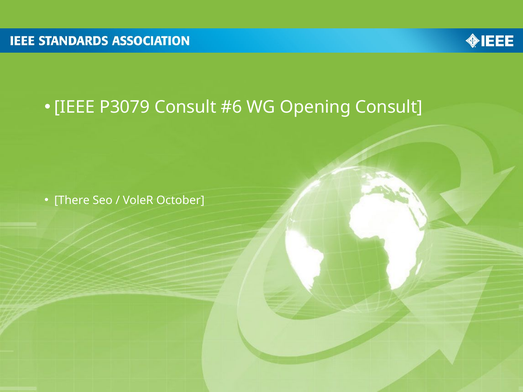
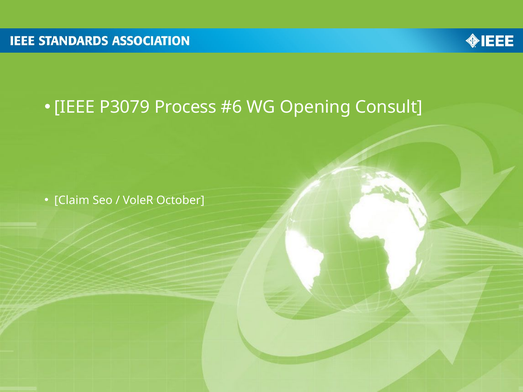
P3079 Consult: Consult -> Process
There: There -> Claim
